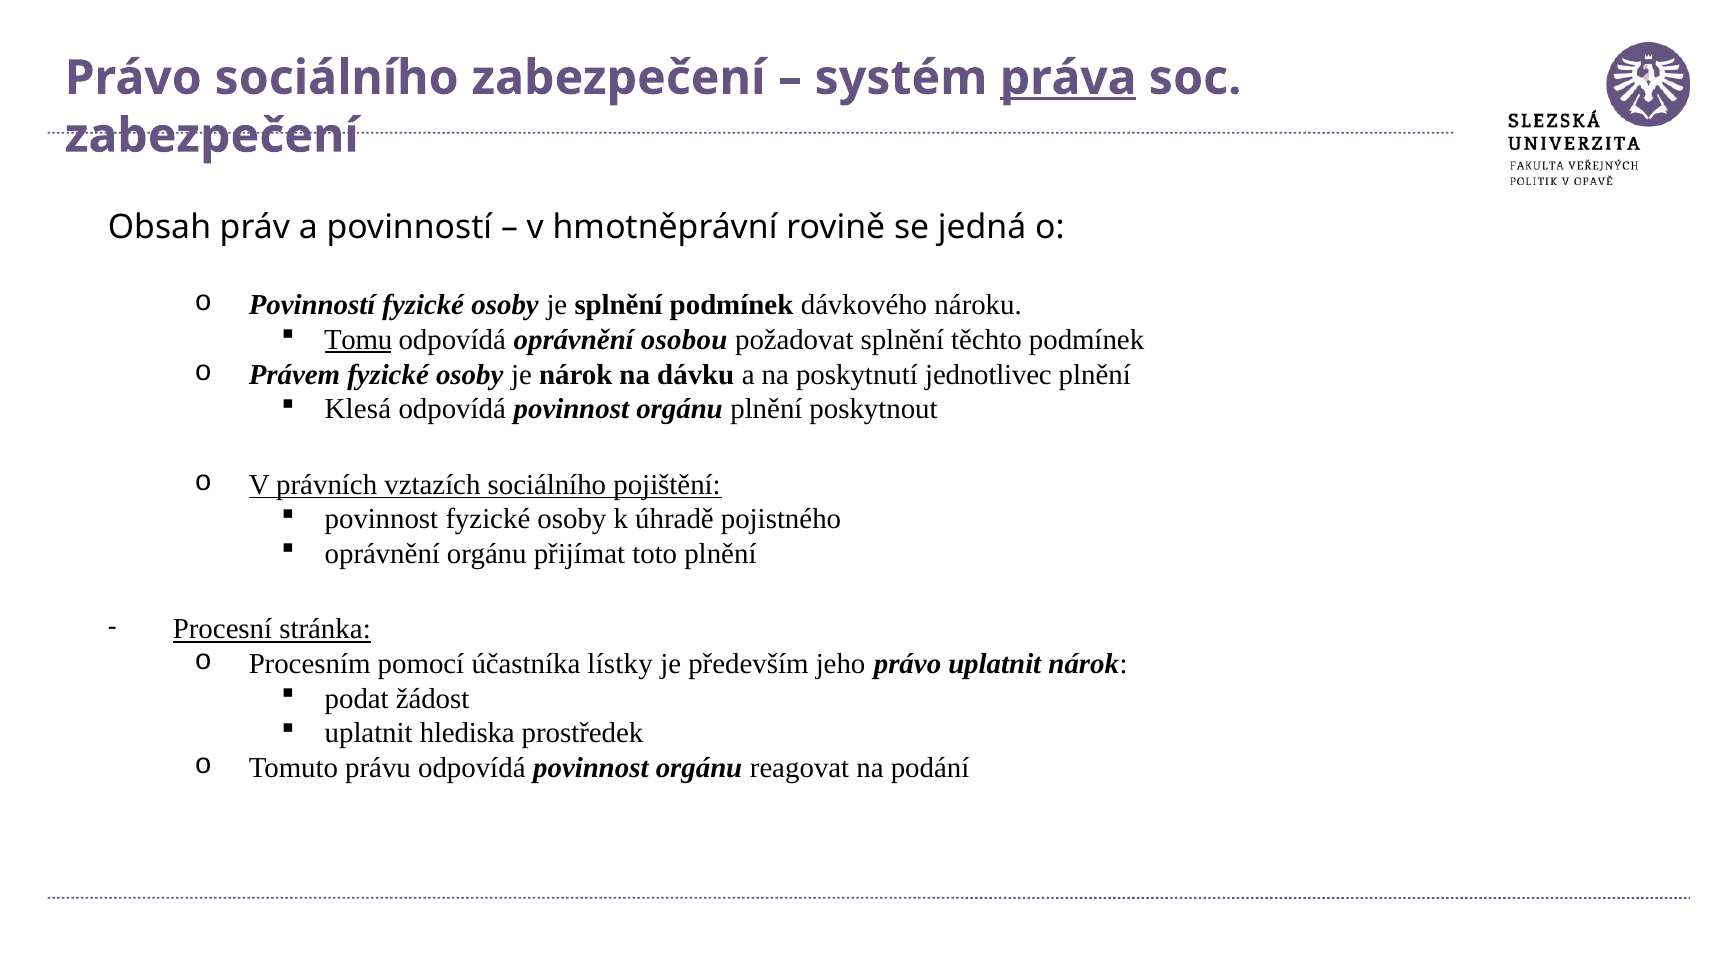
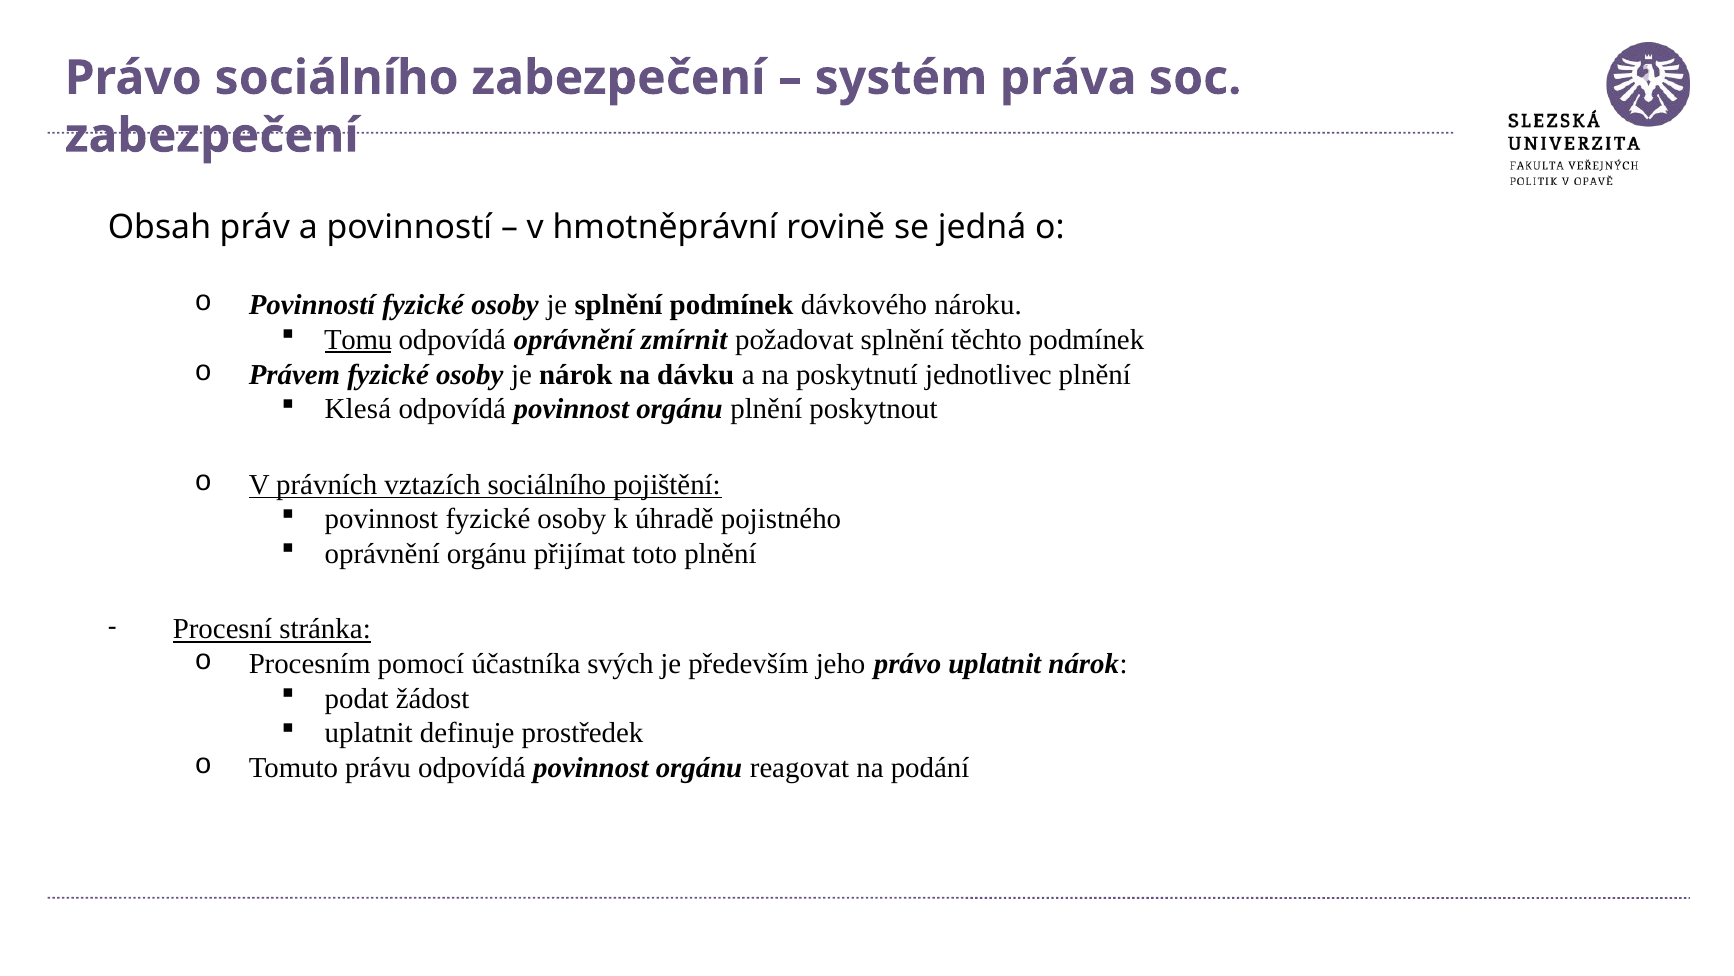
práva underline: present -> none
osobou: osobou -> zmírnit
lístky: lístky -> svých
hlediska: hlediska -> definuje
